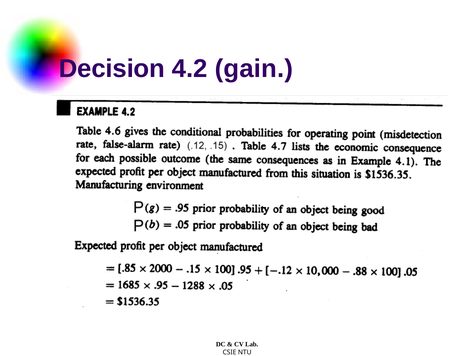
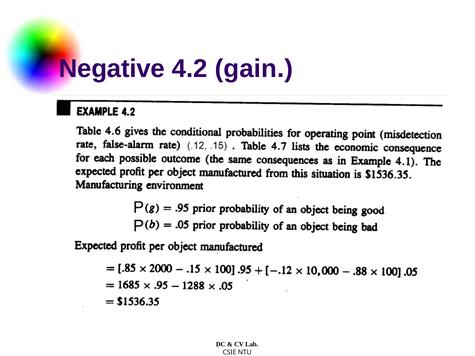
Decision: Decision -> Negative
